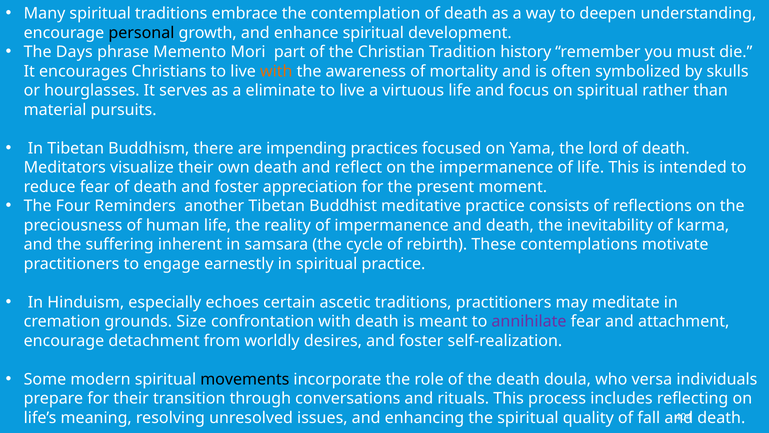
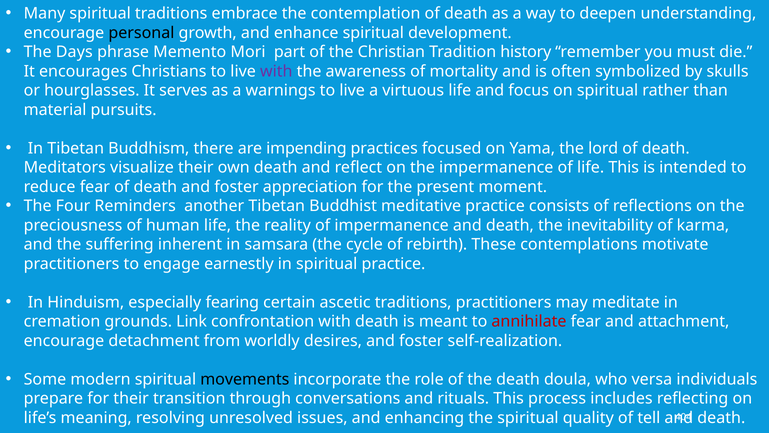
with at (276, 71) colour: orange -> purple
eliminate: eliminate -> warnings
echoes: echoes -> fearing
Size: Size -> Link
annihilate colour: purple -> red
fall: fall -> tell
